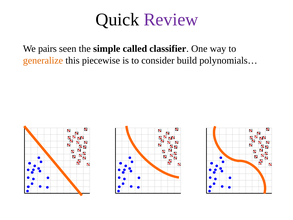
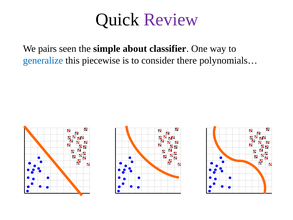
called: called -> about
generalize colour: orange -> blue
build: build -> there
